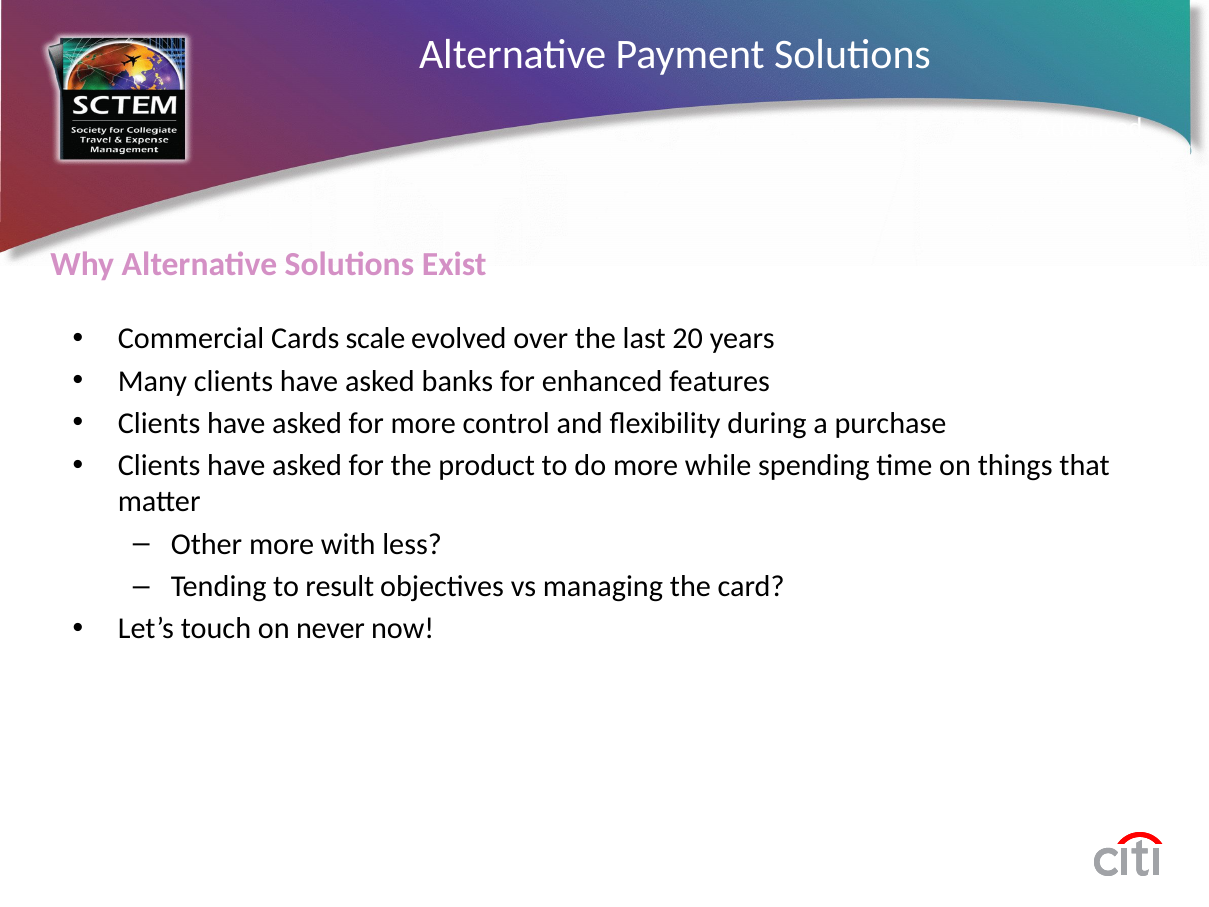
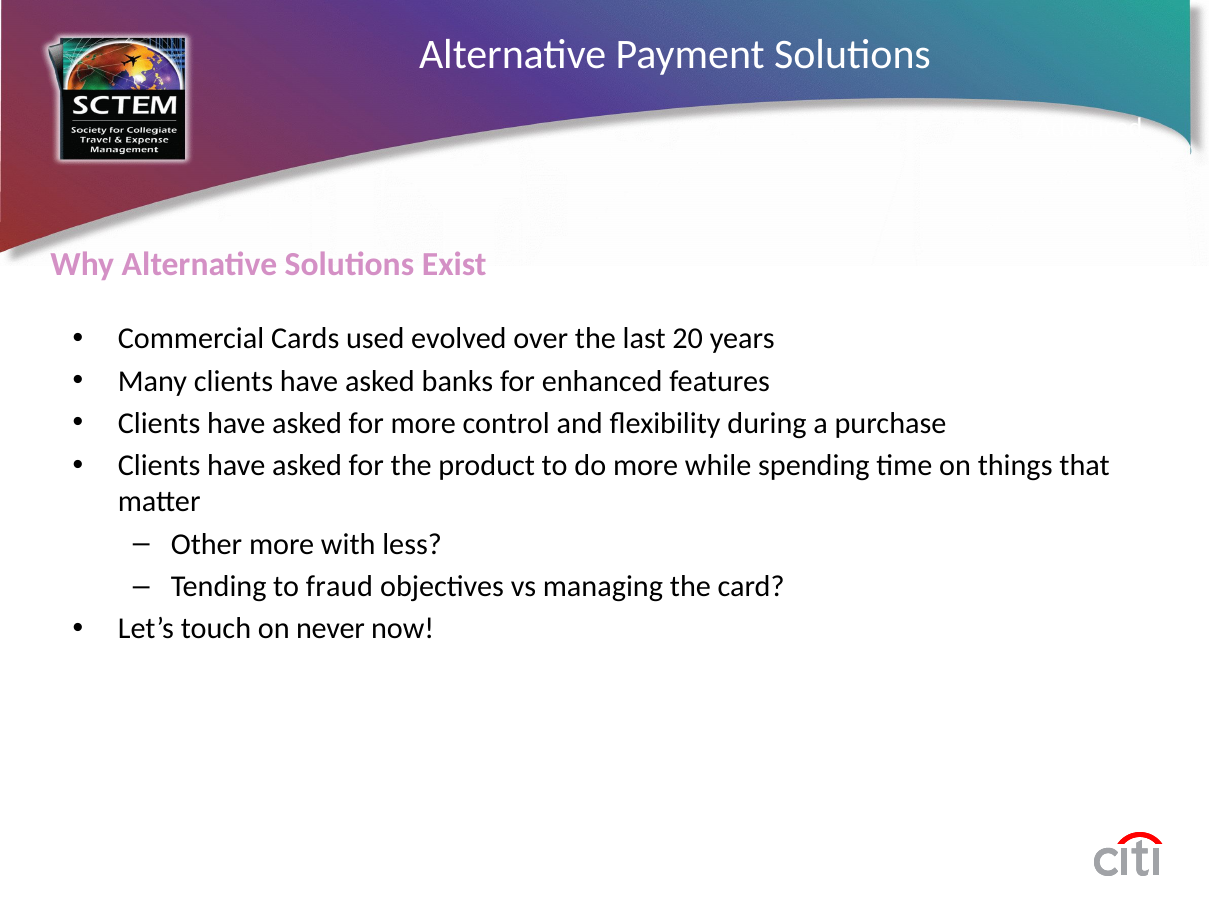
scale: scale -> used
result: result -> fraud
